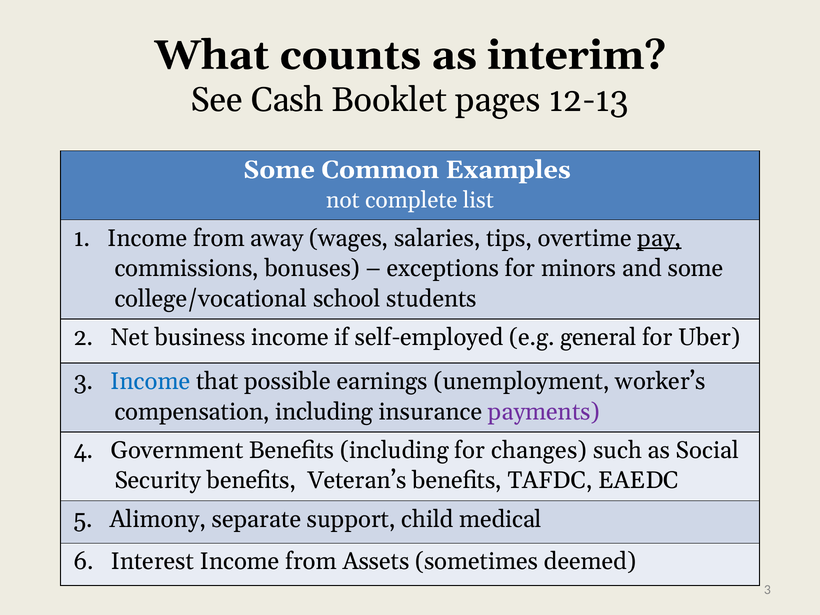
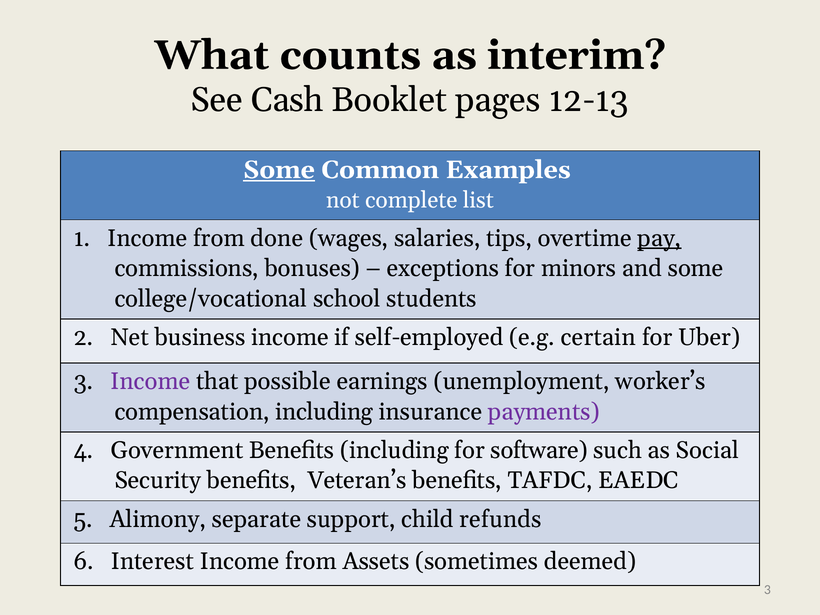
Some at (279, 170) underline: none -> present
away: away -> done
general: general -> certain
Income at (150, 381) colour: blue -> purple
changes: changes -> software
medical: medical -> refunds
